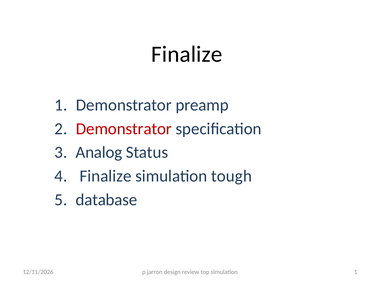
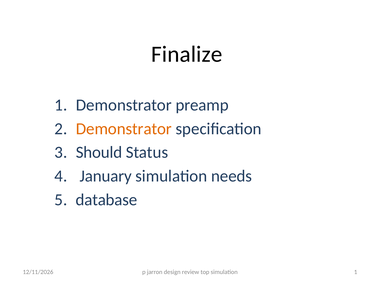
Demonstrator at (124, 129) colour: red -> orange
Analog: Analog -> Should
Finalize at (106, 176): Finalize -> January
tough: tough -> needs
